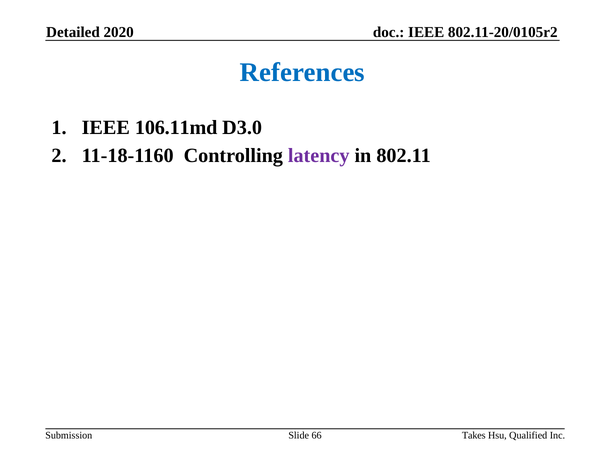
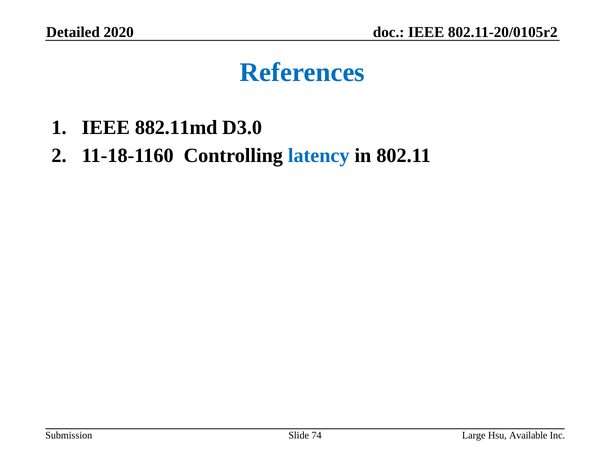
106.11md: 106.11md -> 882.11md
latency colour: purple -> blue
66: 66 -> 74
Takes: Takes -> Large
Qualified: Qualified -> Available
